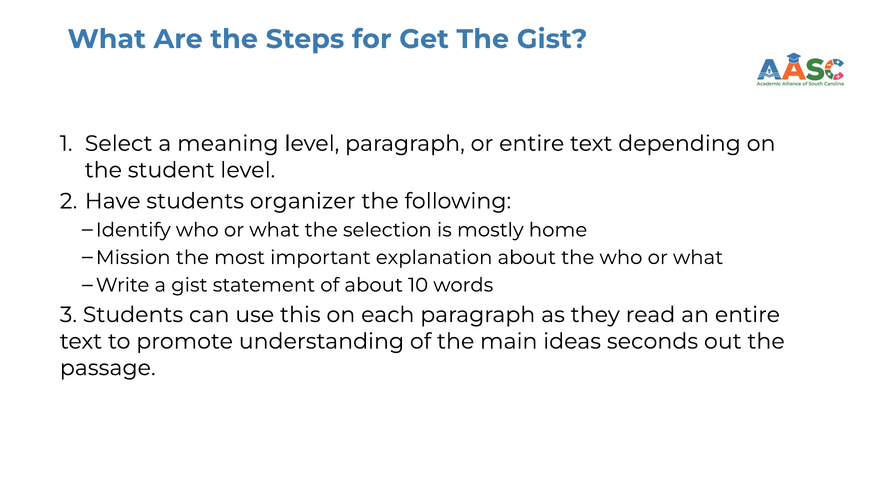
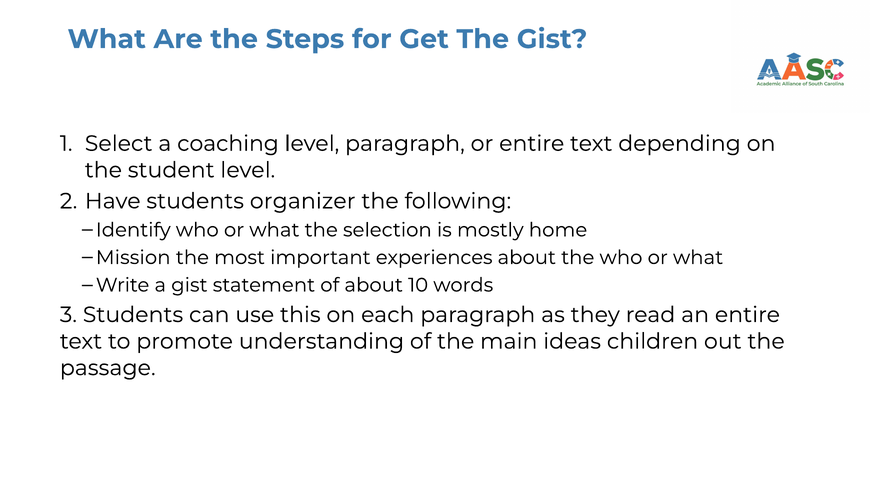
meaning: meaning -> coaching
explanation: explanation -> experiences
seconds: seconds -> children
